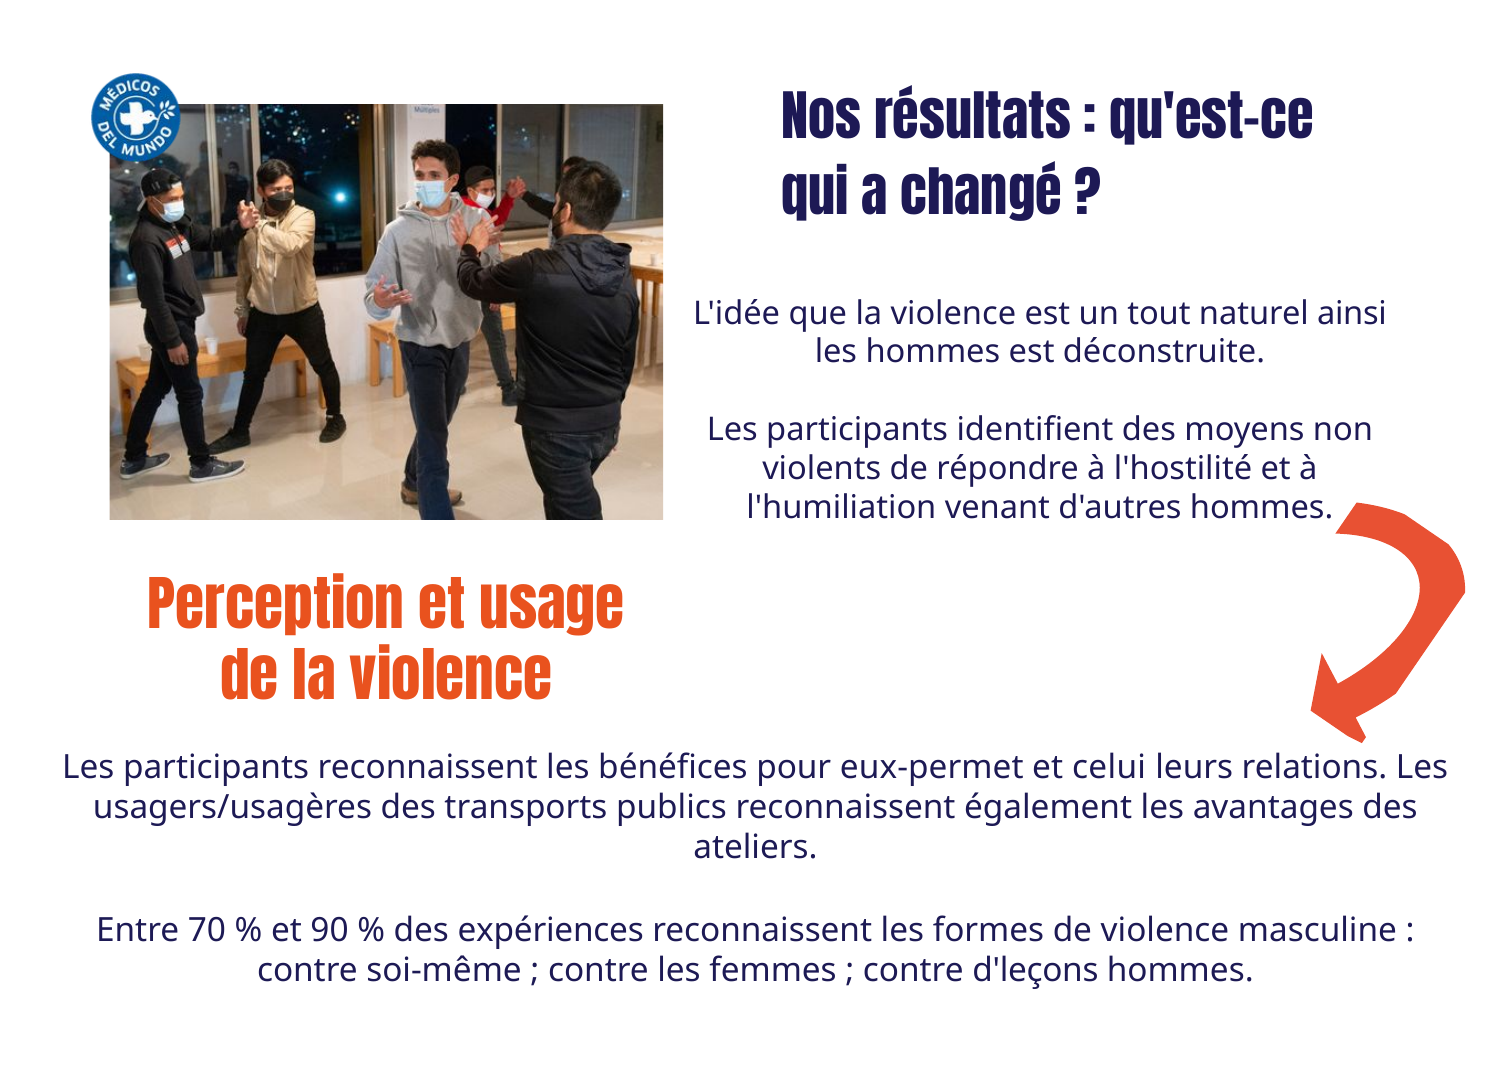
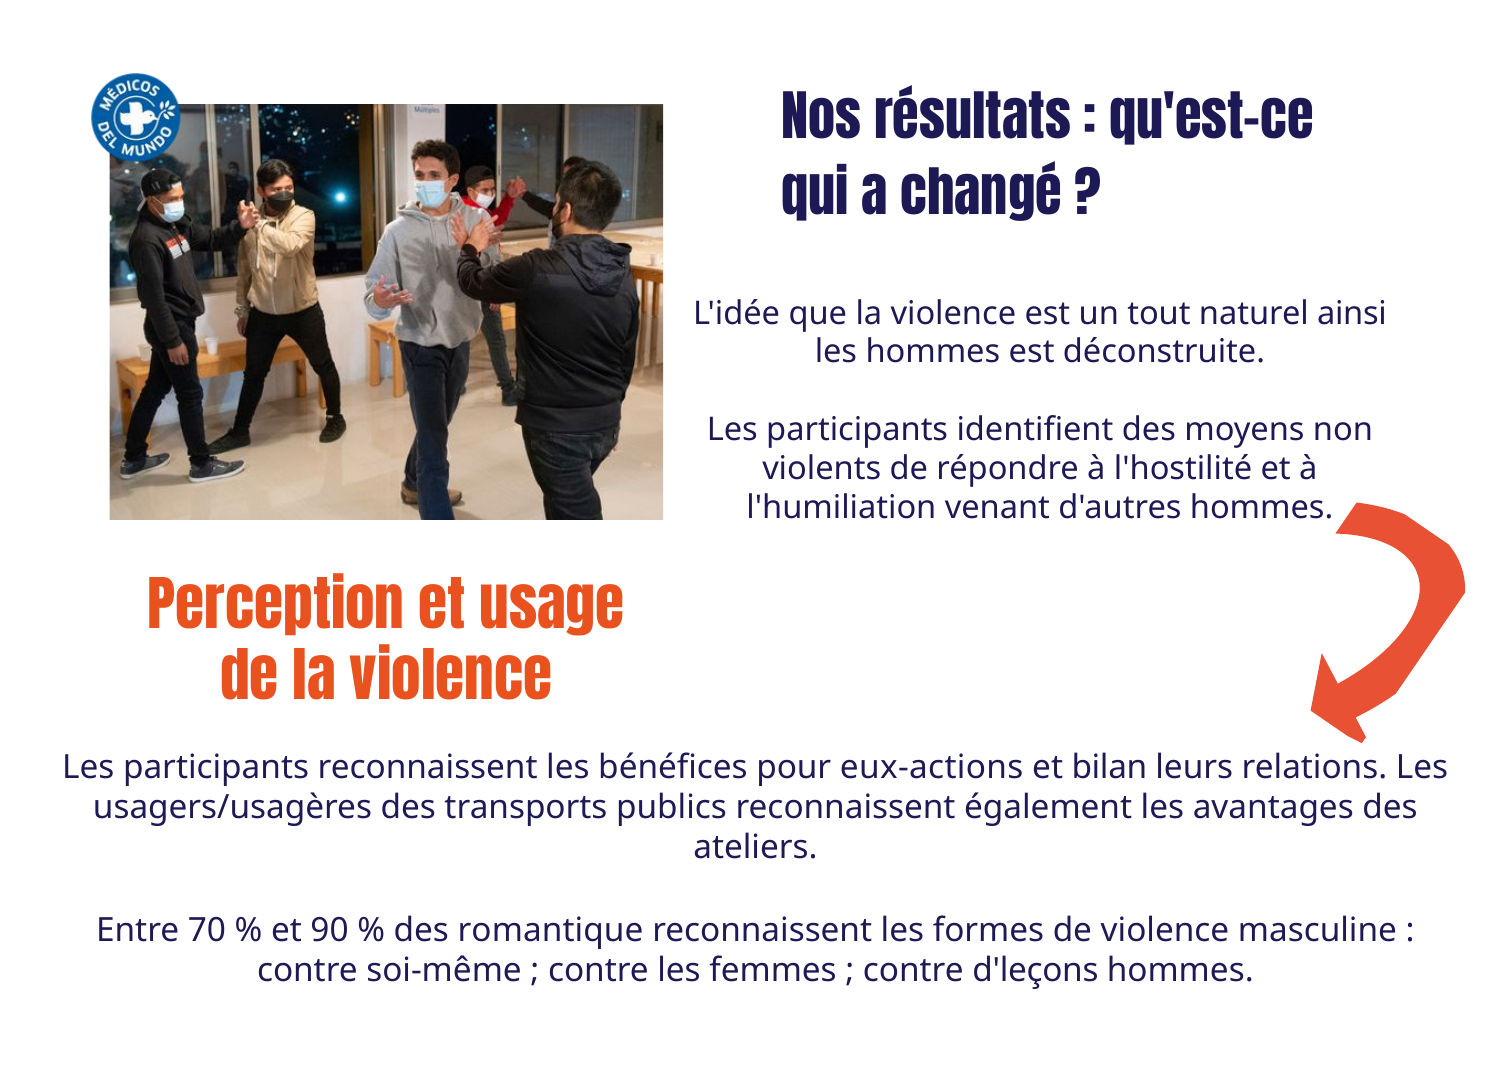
eux-permet: eux-permet -> eux-actions
celui: celui -> bilan
expériences: expériences -> romantique
